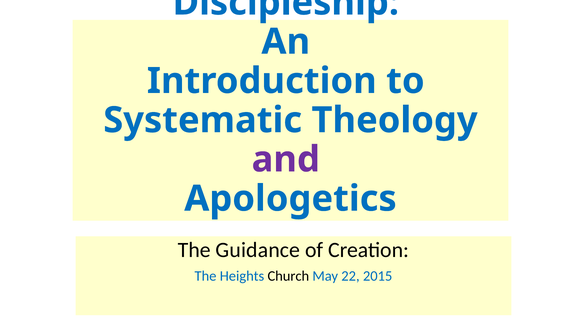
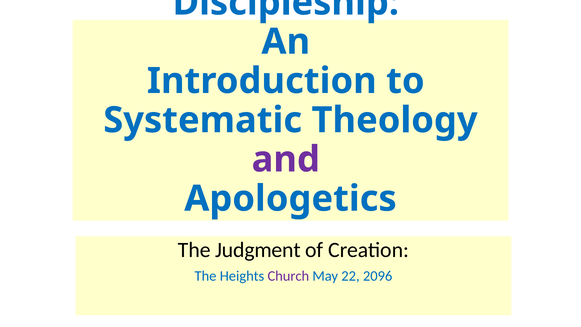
Guidance: Guidance -> Judgment
Church colour: black -> purple
2015: 2015 -> 2096
